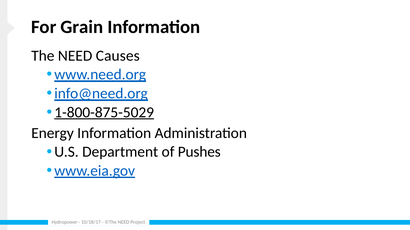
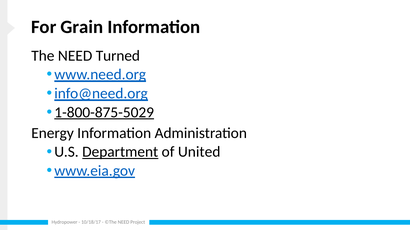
Causes: Causes -> Turned
Department underline: none -> present
Pushes: Pushes -> United
